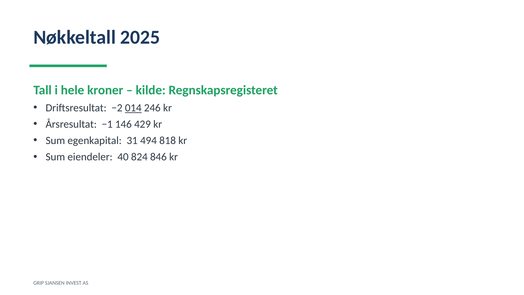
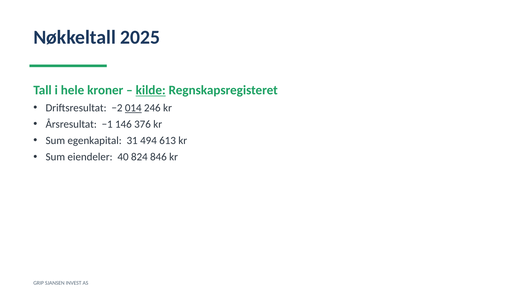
kilde underline: none -> present
429: 429 -> 376
818: 818 -> 613
